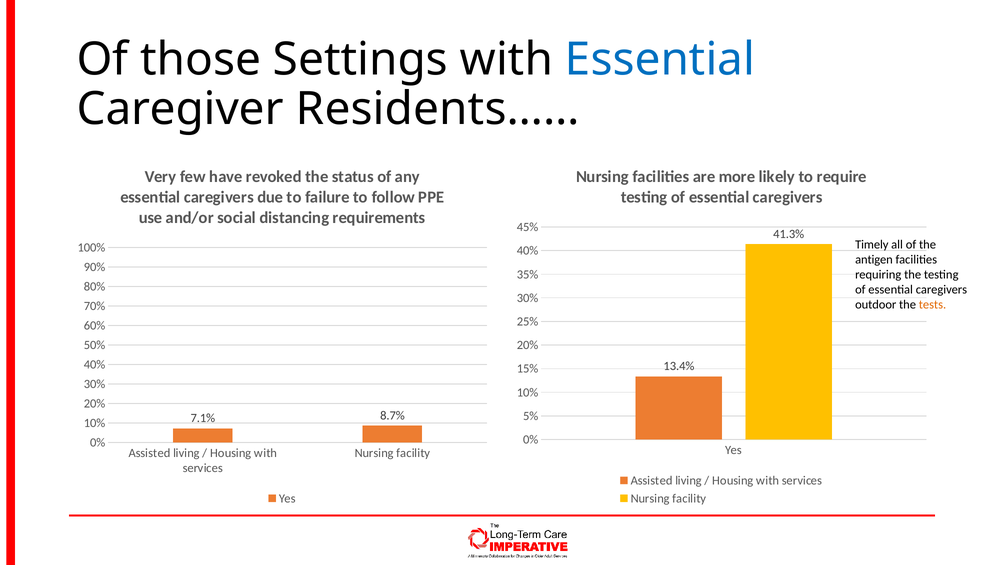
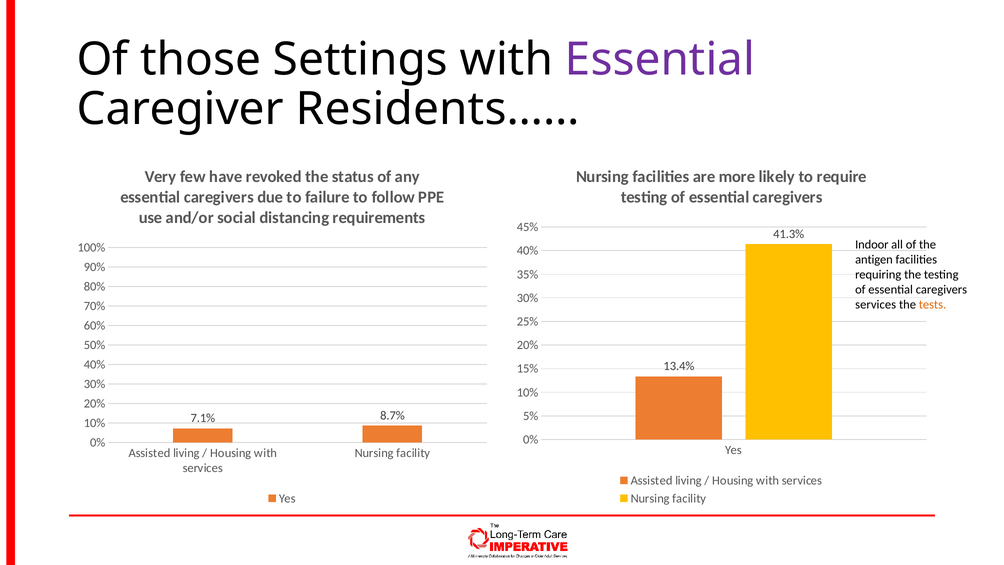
Essential at (660, 59) colour: blue -> purple
Timely: Timely -> Indoor
outdoor at (876, 305): outdoor -> services
